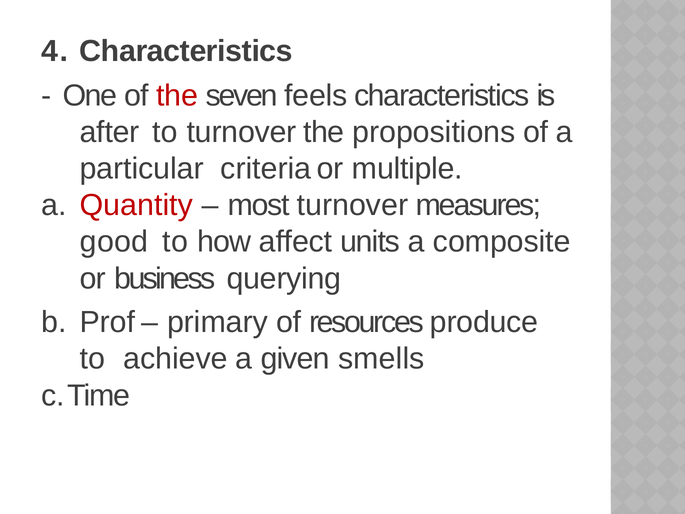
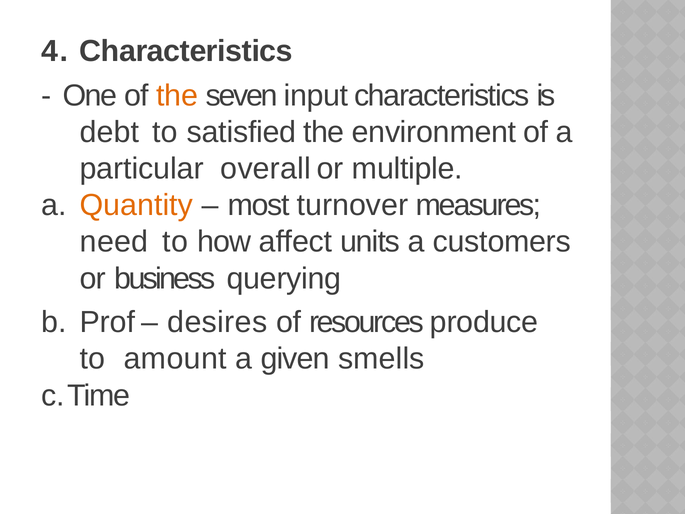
the at (177, 96) colour: red -> orange
feels: feels -> input
after: after -> debt
to turnover: turnover -> satisfied
propositions: propositions -> environment
criteria: criteria -> overall
Quantity colour: red -> orange
good: good -> need
composite: composite -> customers
primary: primary -> desires
achieve: achieve -> amount
